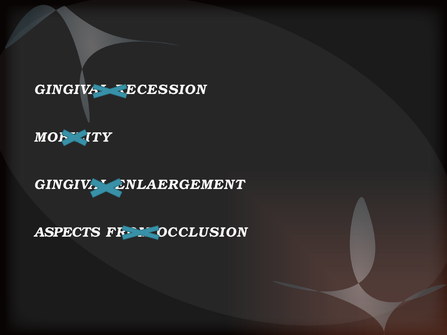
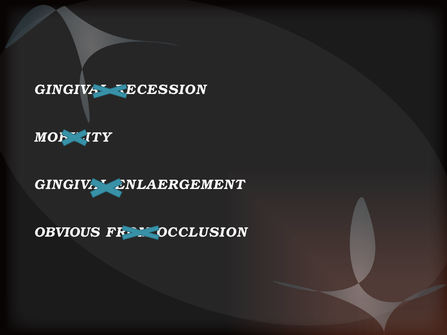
ASPECTS: ASPECTS -> OBVIOUS
